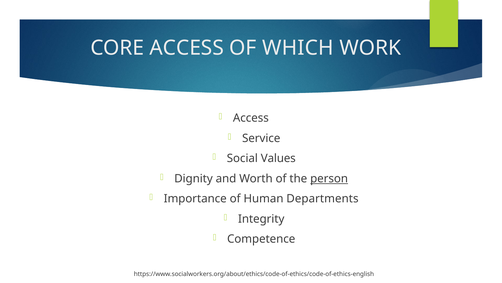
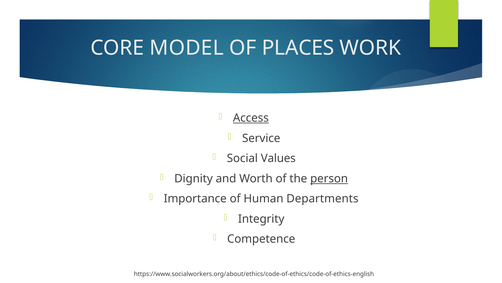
CORE ACCESS: ACCESS -> MODEL
WHICH: WHICH -> PLACES
Access at (251, 118) underline: none -> present
